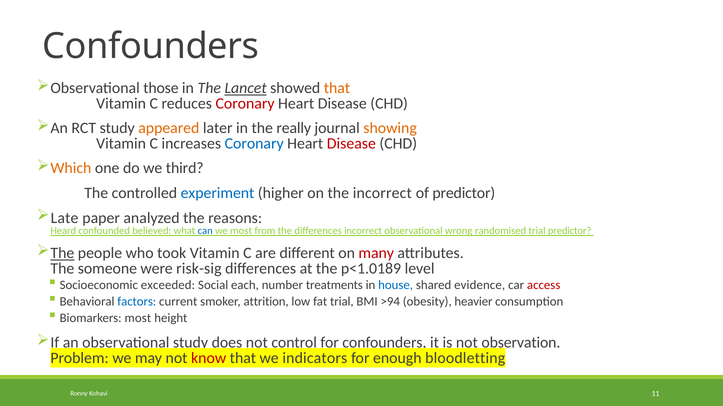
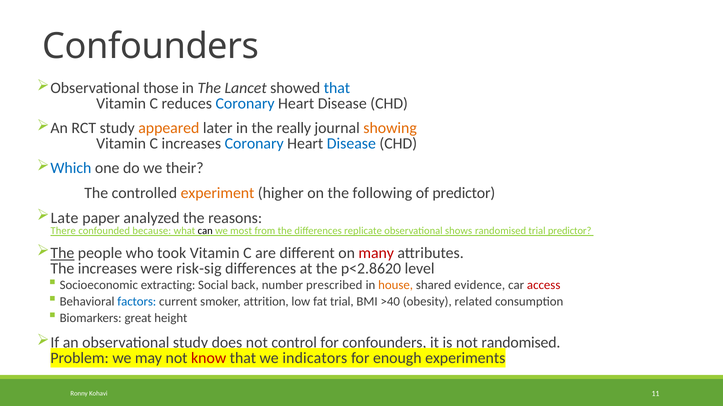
Lancet underline: present -> none
that at (337, 88) colour: orange -> blue
Coronary at (245, 104) colour: red -> blue
Disease at (351, 144) colour: red -> blue
Which colour: orange -> blue
third: third -> their
experiment colour: blue -> orange
the incorrect: incorrect -> following
Heard: Heard -> There
believed: believed -> because
can colour: blue -> black
differences incorrect: incorrect -> replicate
wrong: wrong -> shows
The someone: someone -> increases
p<1.0189: p<1.0189 -> p<2.8620
exceeded: exceeded -> extracting
each: each -> back
treatments: treatments -> prescribed
house colour: blue -> orange
>94: >94 -> >40
heavier: heavier -> related
Biomarkers most: most -> great
observation at (521, 343): observation -> randomised
bloodletting: bloodletting -> experiments
